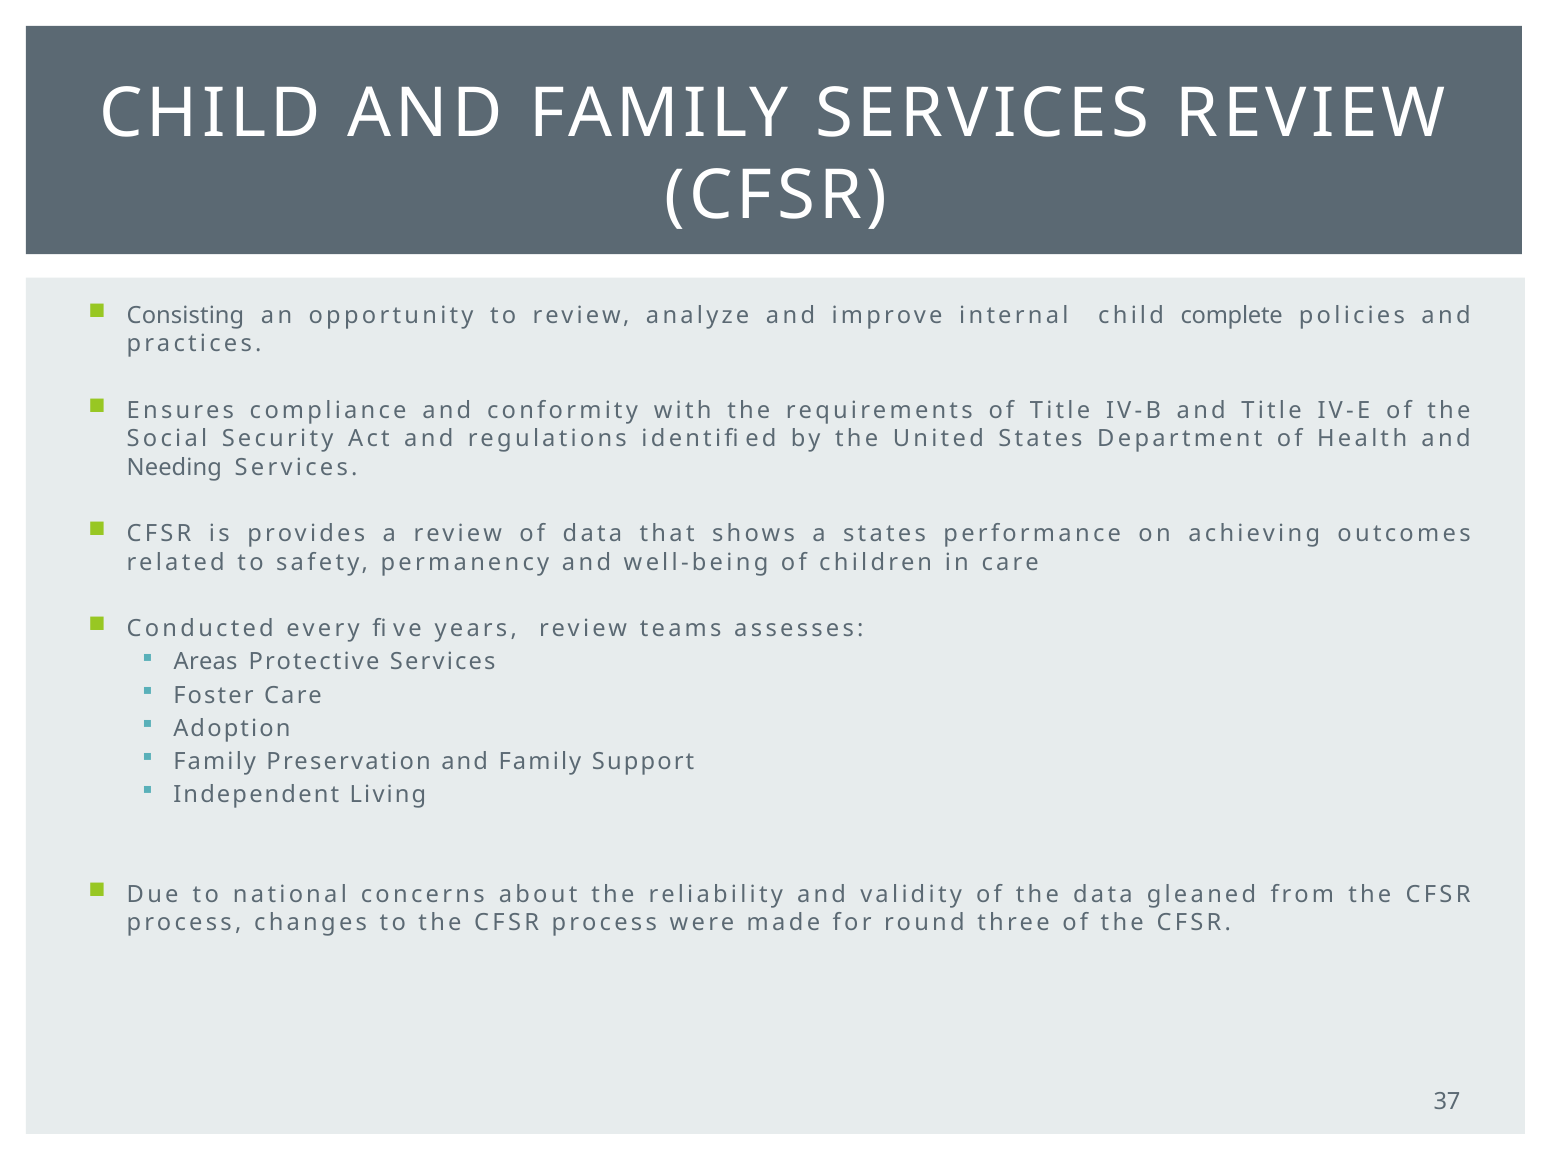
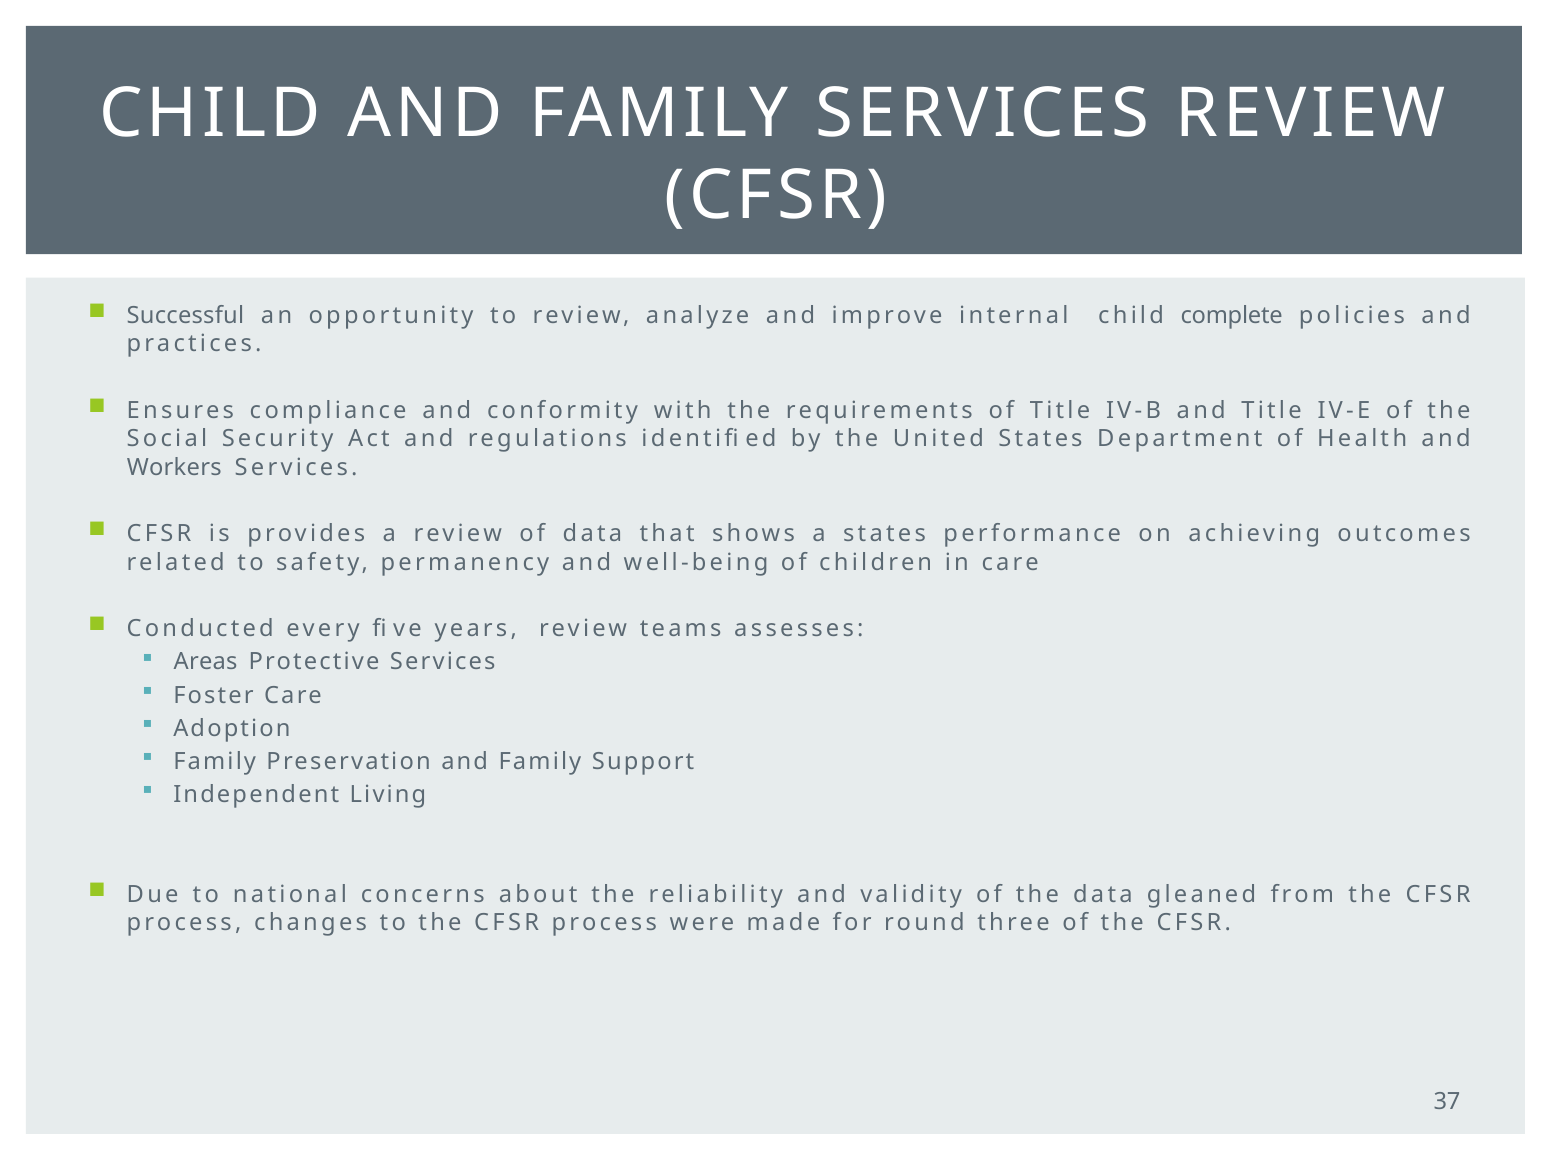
Consisting: Consisting -> Successful
Needing: Needing -> Workers
